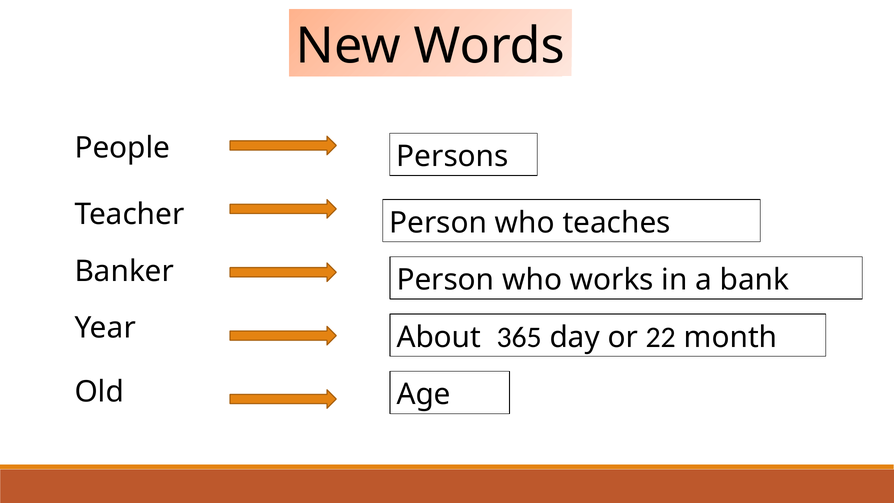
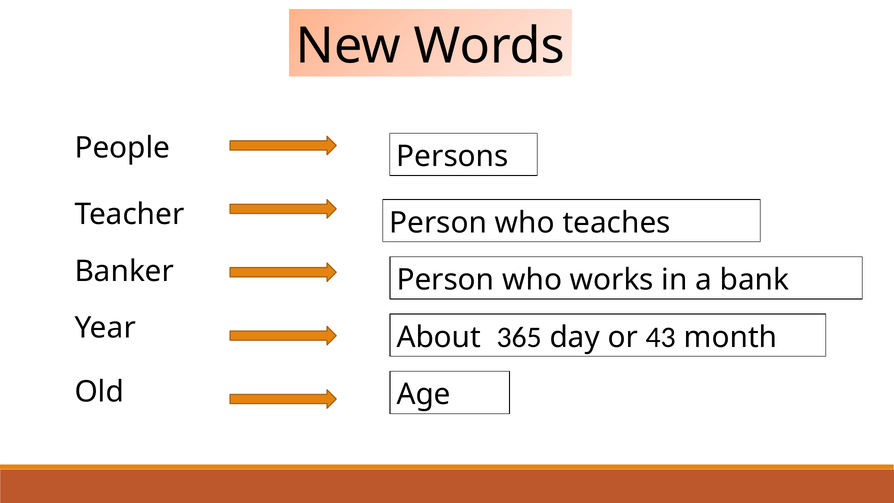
22: 22 -> 43
